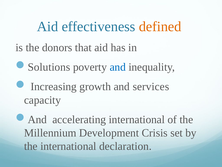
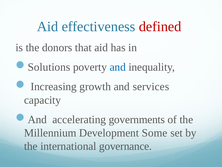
defined colour: orange -> red
accelerating international: international -> governments
Crisis: Crisis -> Some
declaration: declaration -> governance
